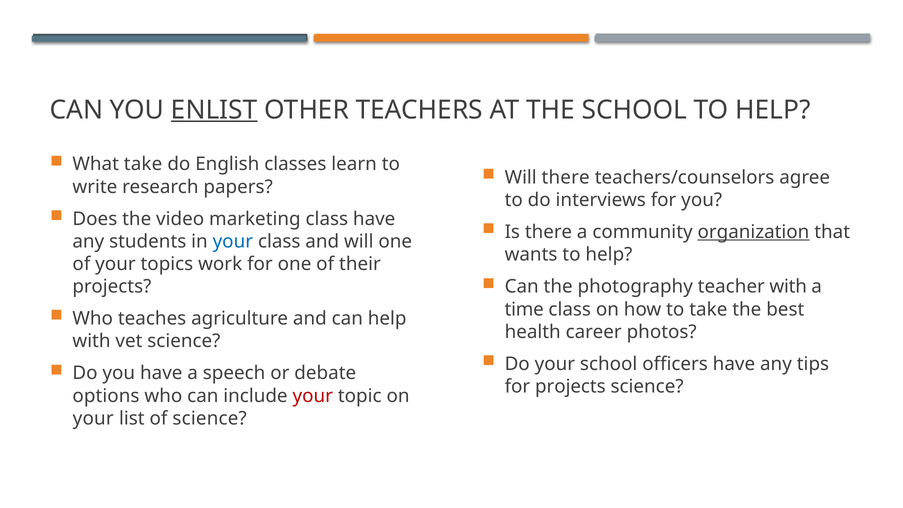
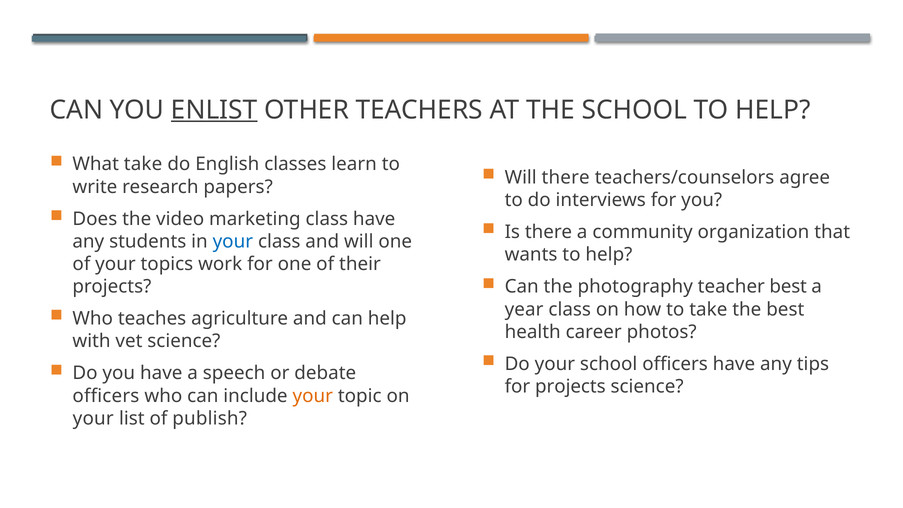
organization underline: present -> none
teacher with: with -> best
time: time -> year
options at (106, 396): options -> officers
your at (313, 396) colour: red -> orange
of science: science -> publish
